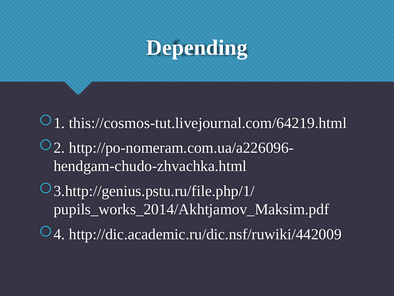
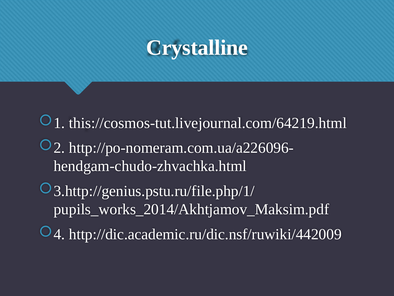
Depending: Depending -> Crystalline
